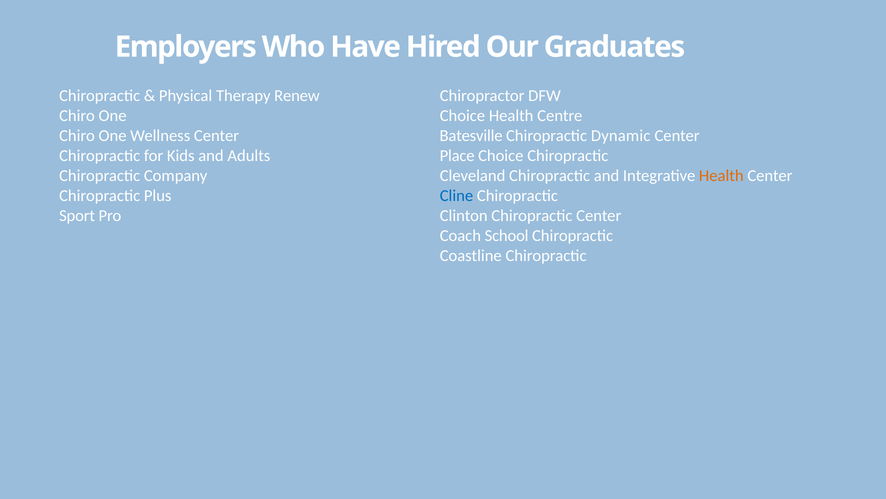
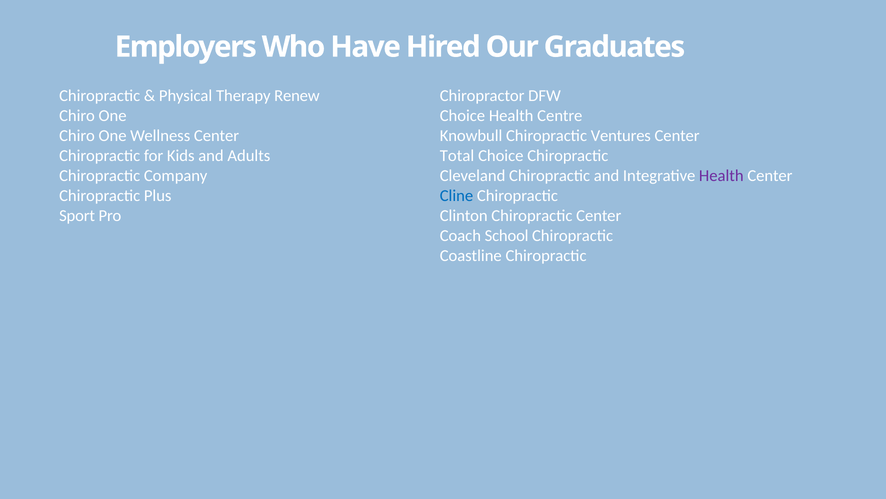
Batesville: Batesville -> Knowbull
Dynamic: Dynamic -> Ventures
Place: Place -> Total
Health at (721, 176) colour: orange -> purple
